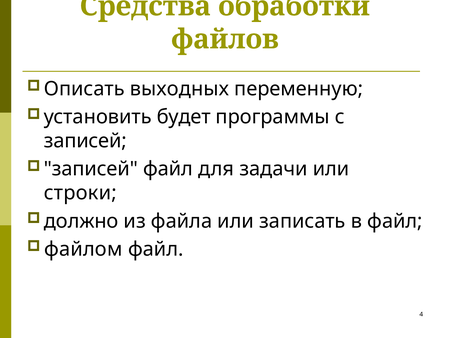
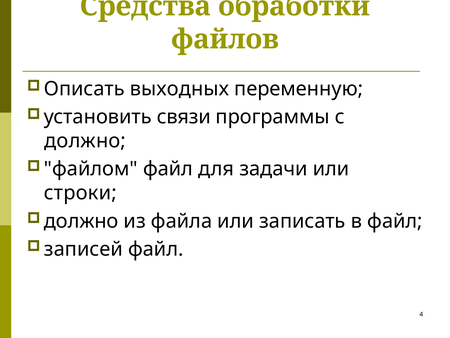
будет: будет -> связи
записей at (85, 141): записей -> должно
записей at (91, 169): записей -> файлом
файлом: файлом -> записей
